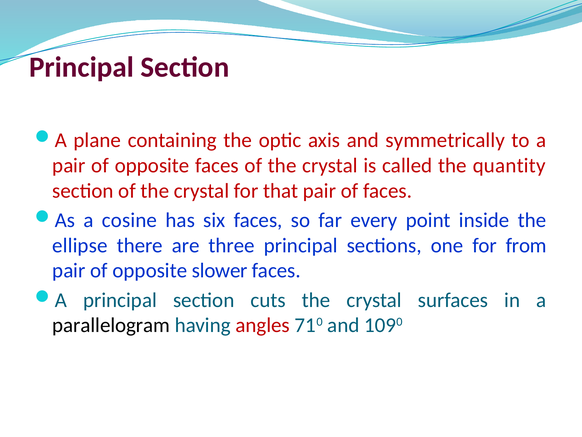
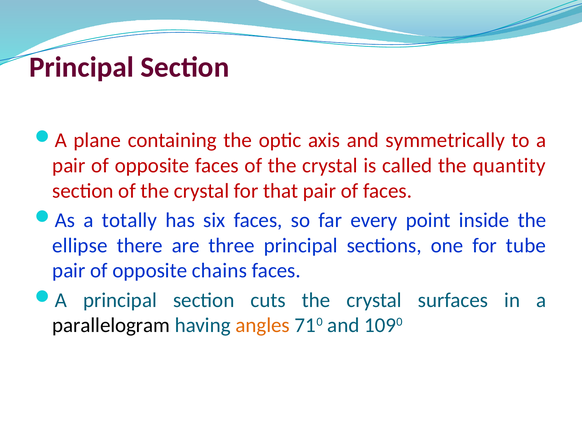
cosine: cosine -> totally
from: from -> tube
slower: slower -> chains
angles colour: red -> orange
